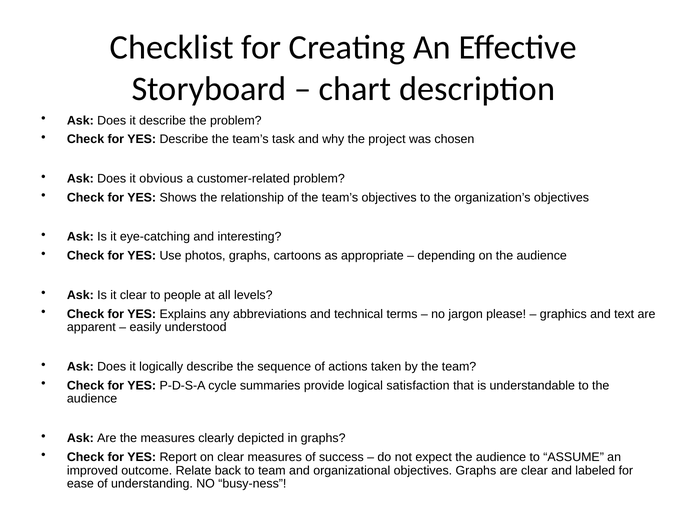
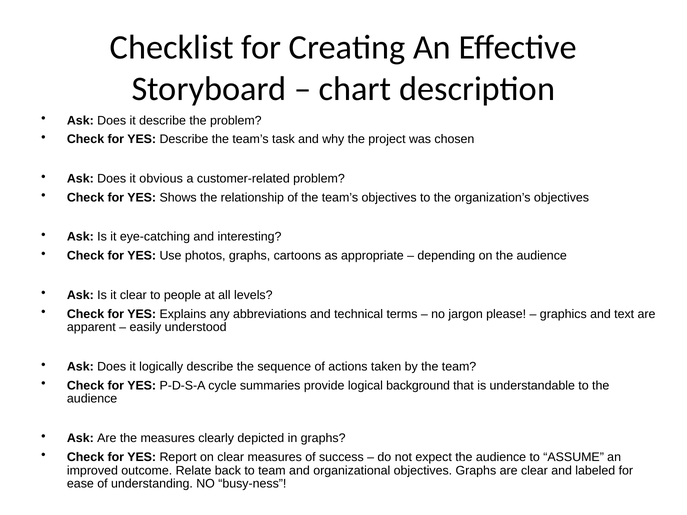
satisfaction: satisfaction -> background
